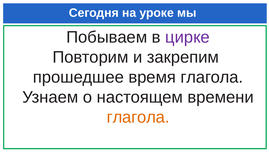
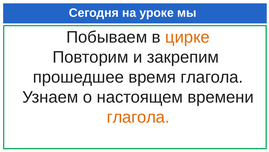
цирке colour: purple -> orange
